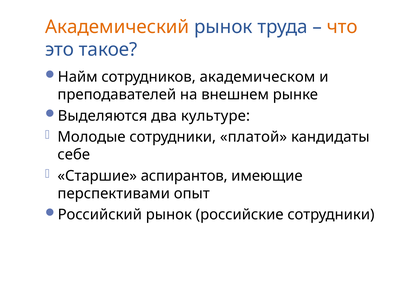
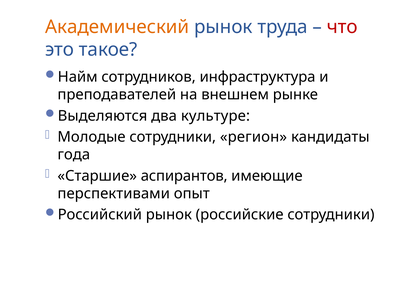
что colour: orange -> red
академическом: академическом -> инфраструктура
платой: платой -> регион
себе: себе -> года
